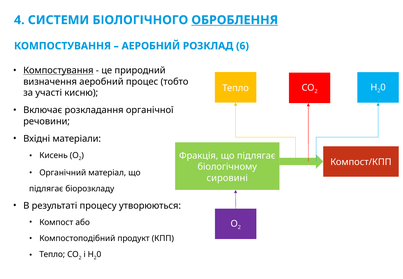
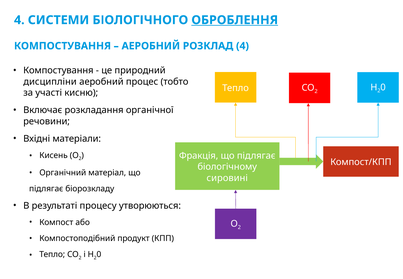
РОЗКЛАД 6: 6 -> 4
Компостування at (58, 70) underline: present -> none
визначення: визначення -> дисципліни
